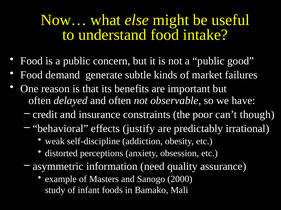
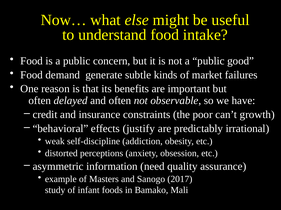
though: though -> growth
2000: 2000 -> 2017
